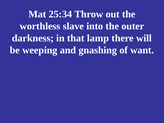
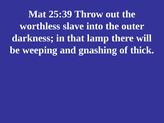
25:34: 25:34 -> 25:39
want: want -> thick
